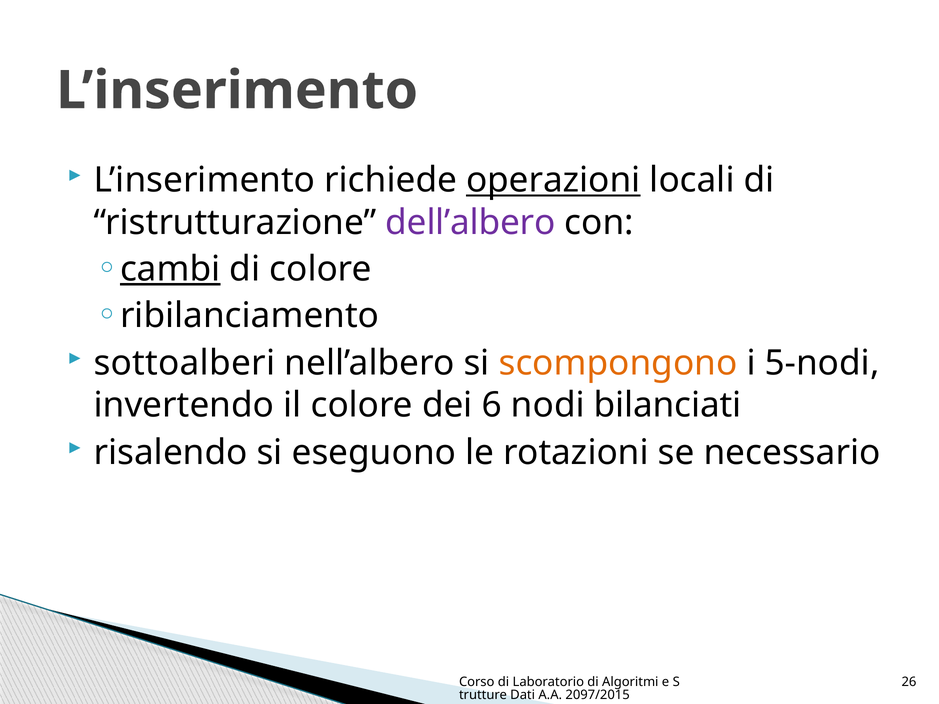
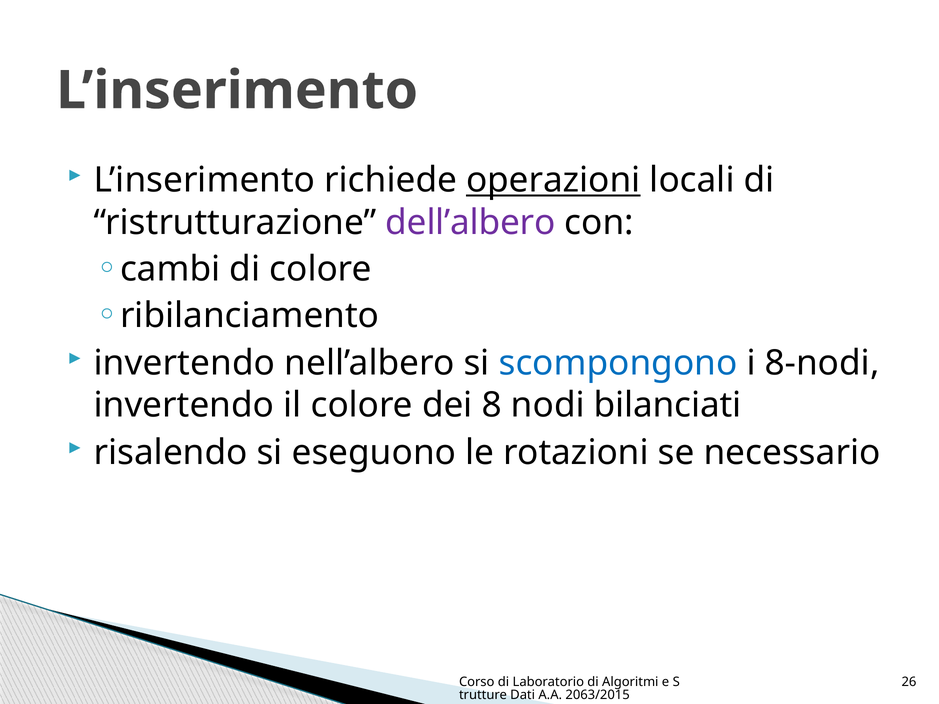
cambi underline: present -> none
sottoalberi at (184, 363): sottoalberi -> invertendo
scompongono colour: orange -> blue
5-nodi: 5-nodi -> 8-nodi
6: 6 -> 8
2097/2015: 2097/2015 -> 2063/2015
